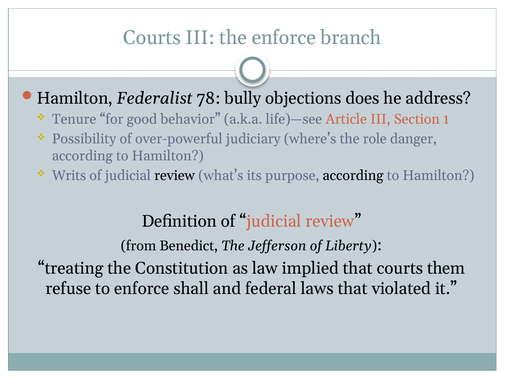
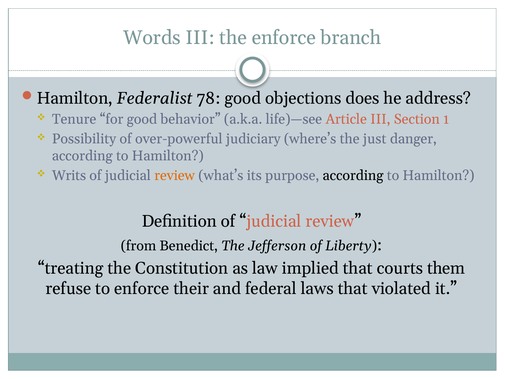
Courts at (152, 38): Courts -> Words
78 bully: bully -> good
role: role -> just
review at (175, 175) colour: black -> orange
shall: shall -> their
